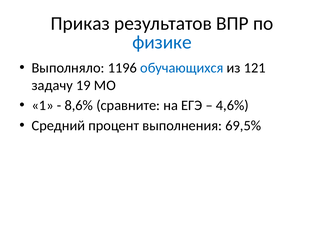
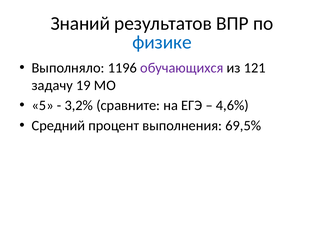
Приказ: Приказ -> Знаний
обучающихся colour: blue -> purple
1: 1 -> 5
8,6%: 8,6% -> 3,2%
